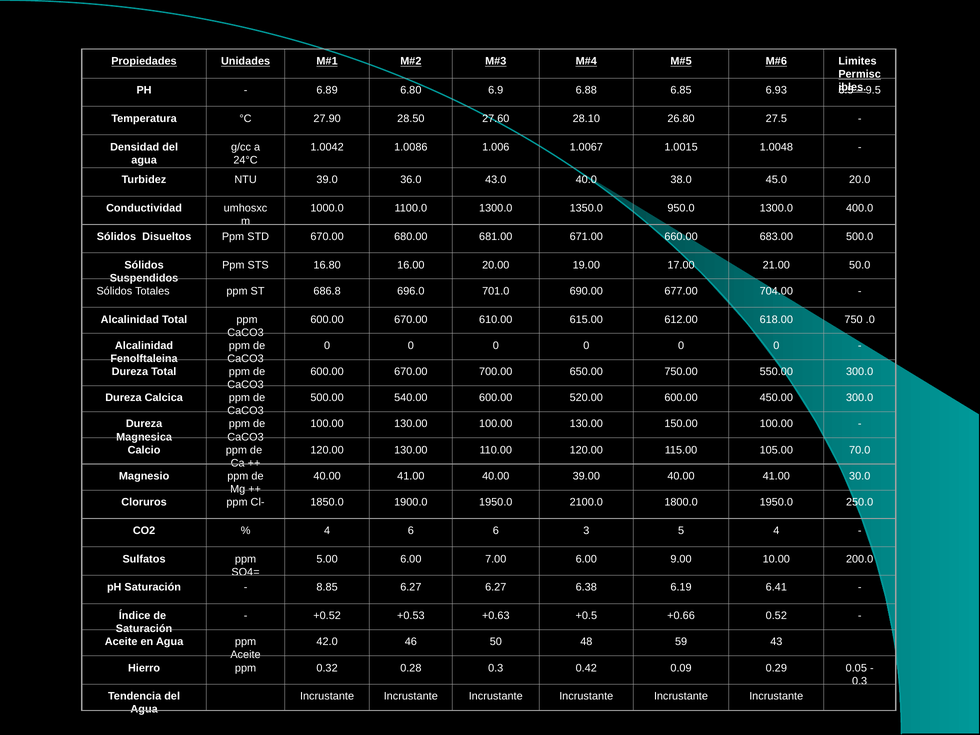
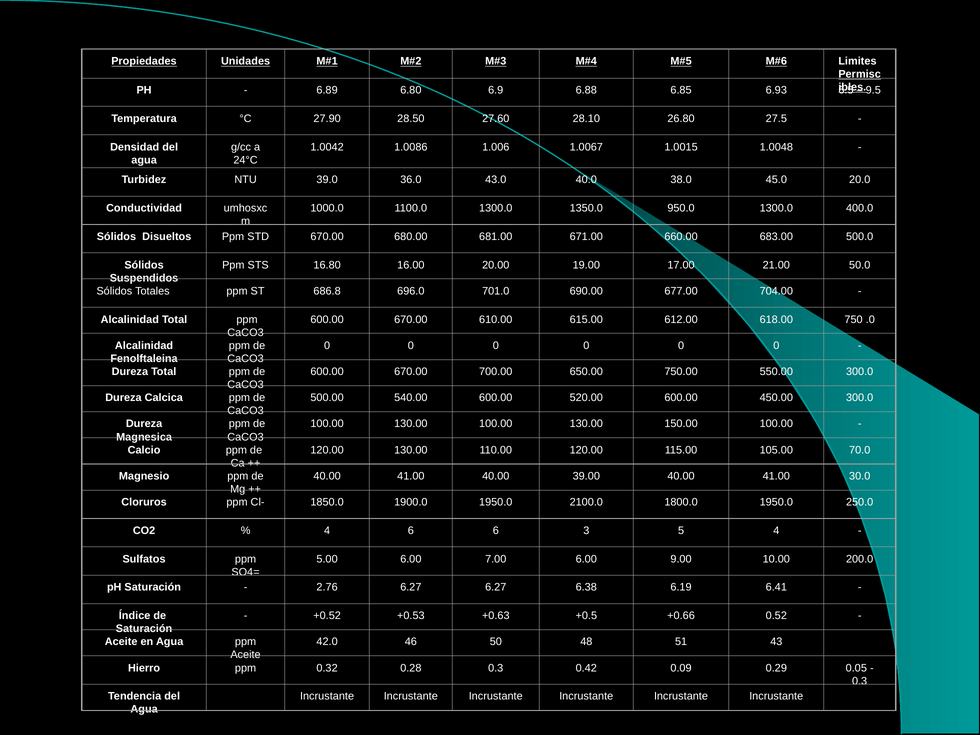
8.85: 8.85 -> 2.76
59: 59 -> 51
